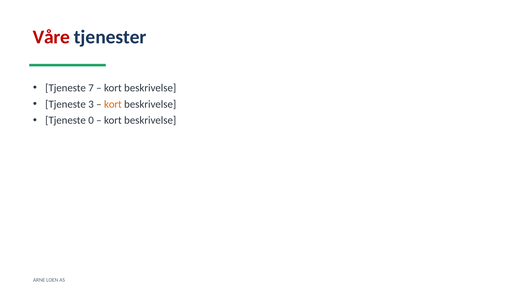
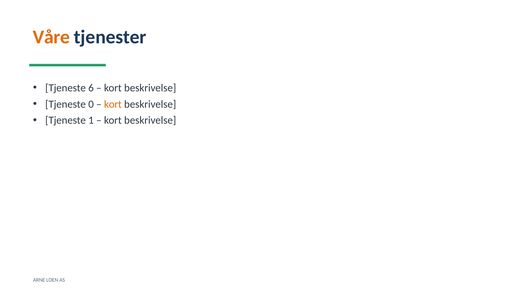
Våre colour: red -> orange
7: 7 -> 6
3: 3 -> 0
0: 0 -> 1
